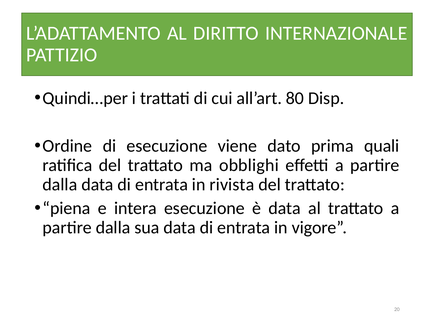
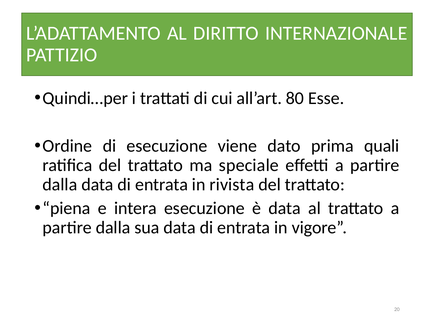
Disp: Disp -> Esse
obblighi: obblighi -> speciale
